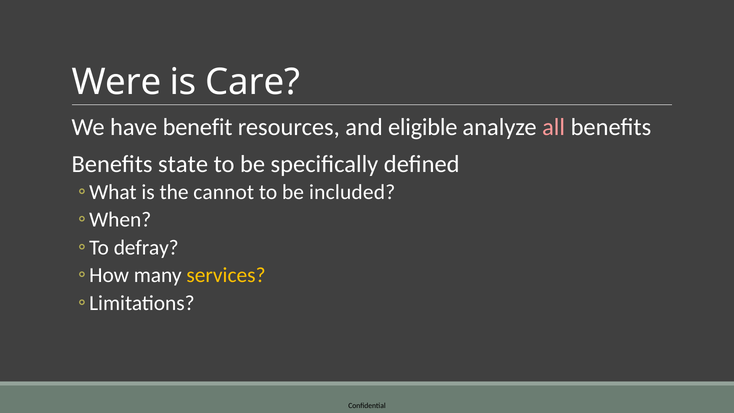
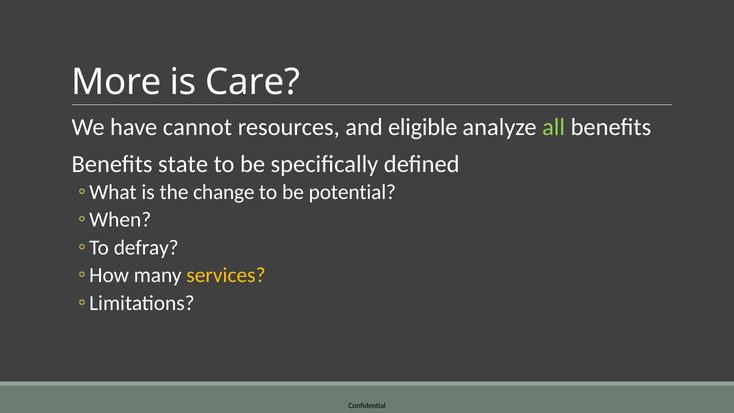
Were: Were -> More
benefit: benefit -> cannot
all colour: pink -> light green
cannot: cannot -> change
included: included -> potential
